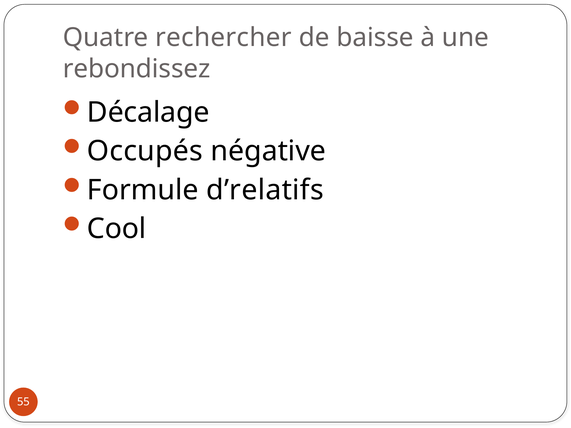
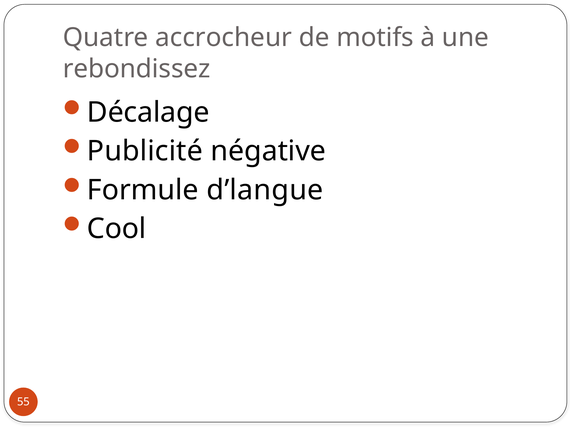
rechercher: rechercher -> accrocheur
baisse: baisse -> motifs
Occupés: Occupés -> Publicité
d’relatifs: d’relatifs -> d’langue
